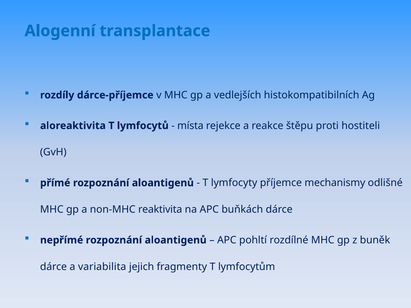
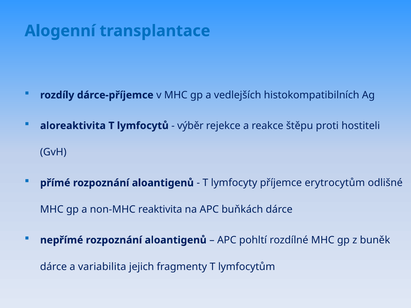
místa: místa -> výběr
mechanismy: mechanismy -> erytrocytům
